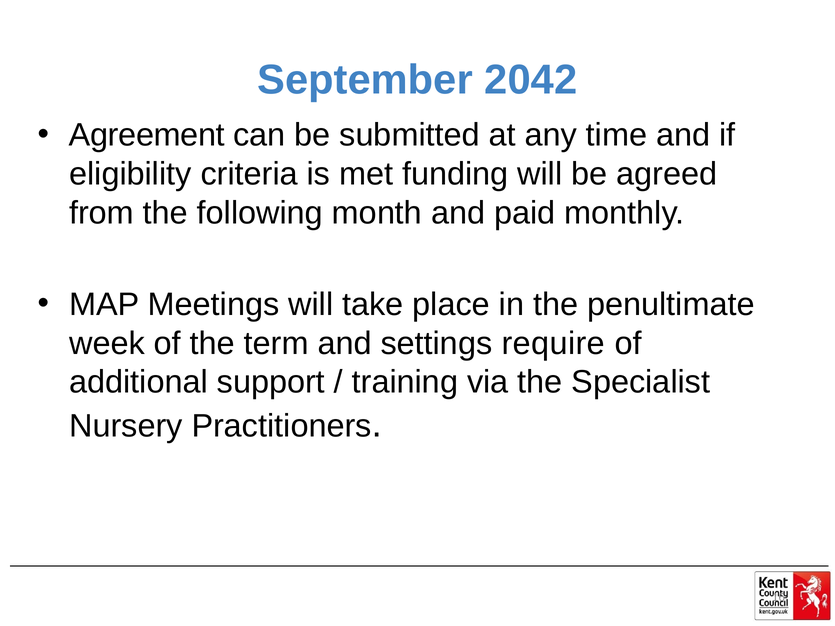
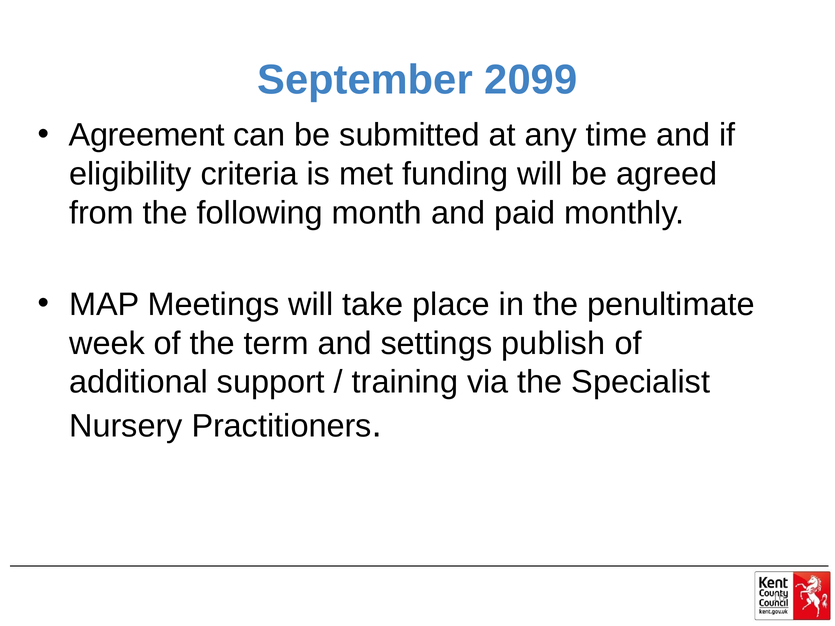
2042: 2042 -> 2099
require: require -> publish
